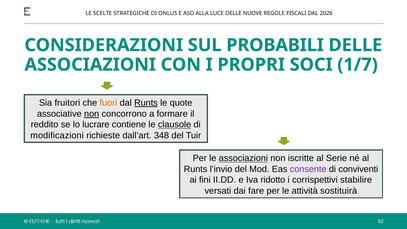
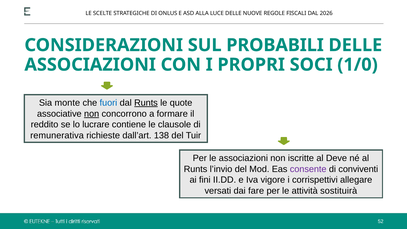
1/7: 1/7 -> 1/0
fruitori: fruitori -> monte
fuori colour: orange -> blue
clausole underline: present -> none
modificazioni: modificazioni -> remunerativa
348: 348 -> 138
associazioni at (243, 158) underline: present -> none
Serie: Serie -> Deve
ridotto: ridotto -> vigore
stabilire: stabilire -> allegare
